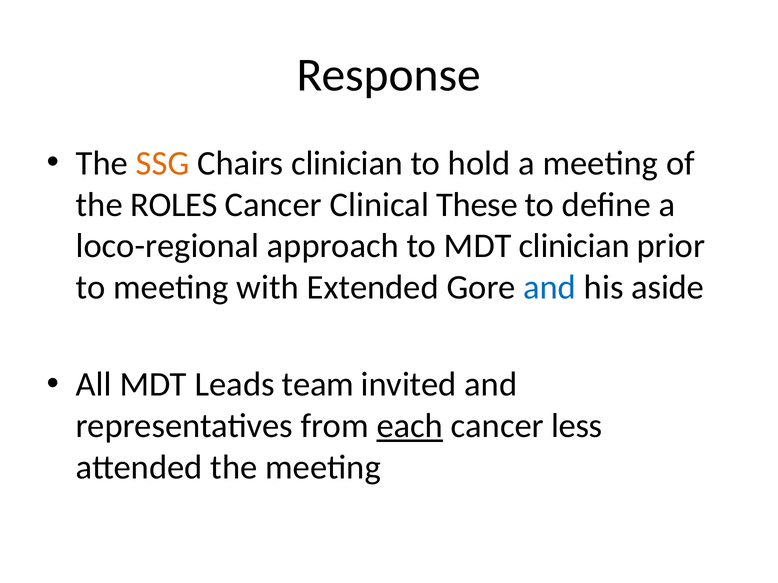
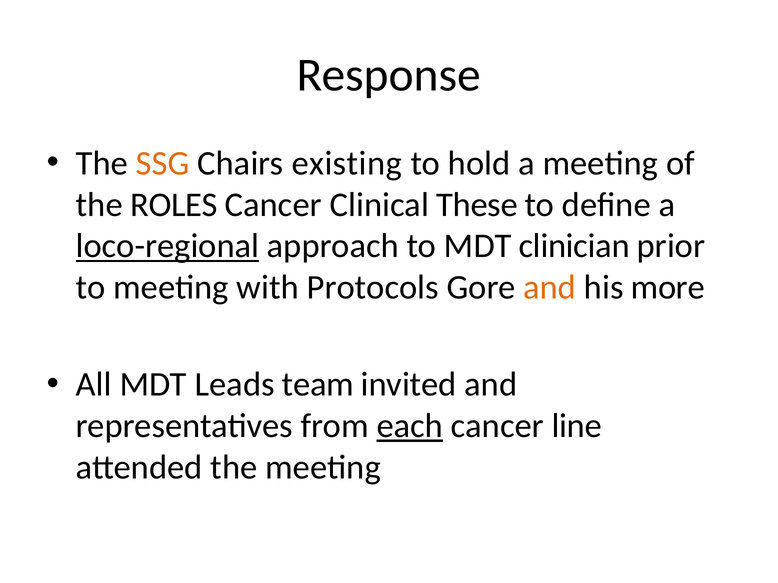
Chairs clinician: clinician -> existing
loco-regional underline: none -> present
Extended: Extended -> Protocols
and at (550, 288) colour: blue -> orange
aside: aside -> more
less: less -> line
